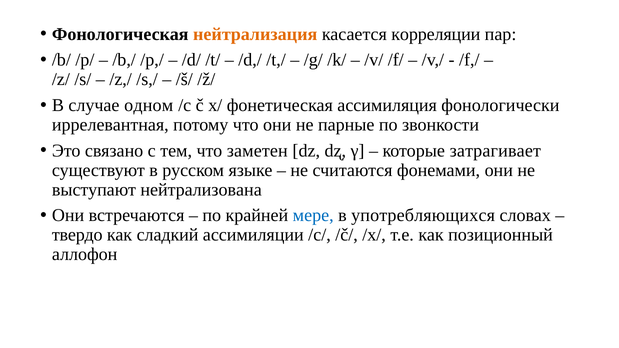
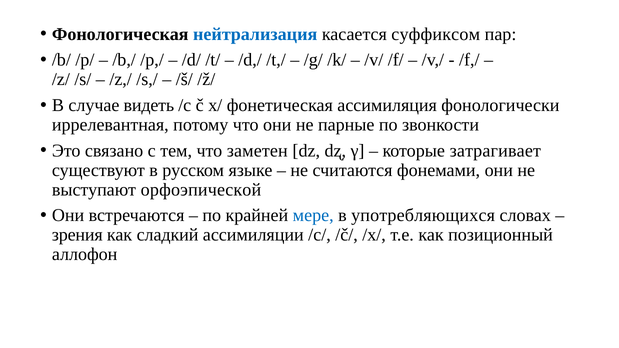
нейтрализация colour: orange -> blue
корреляции: корреляции -> суффиксом
одном: одном -> видеть
нейтрализована: нейтрализована -> орфоэпической
твердо: твердо -> зрения
